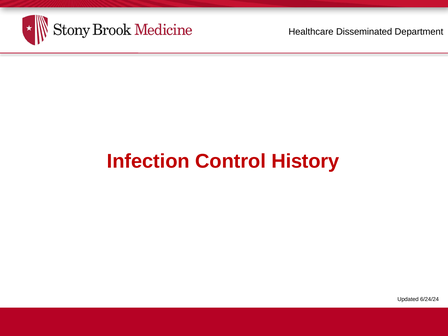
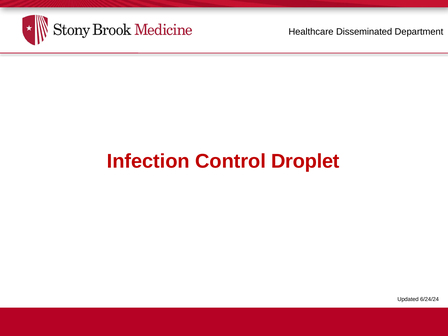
History: History -> Droplet
